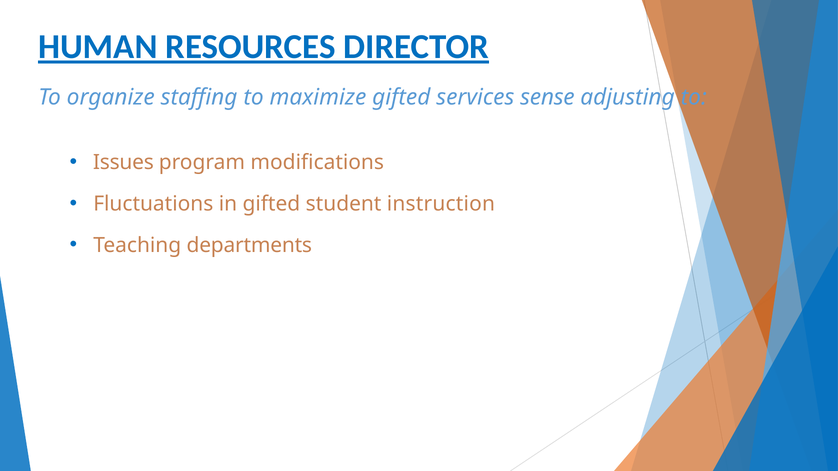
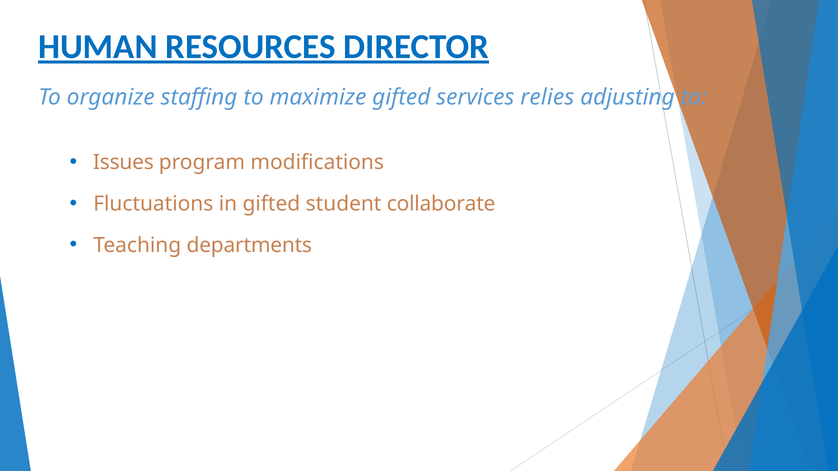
sense: sense -> relies
instruction: instruction -> collaborate
